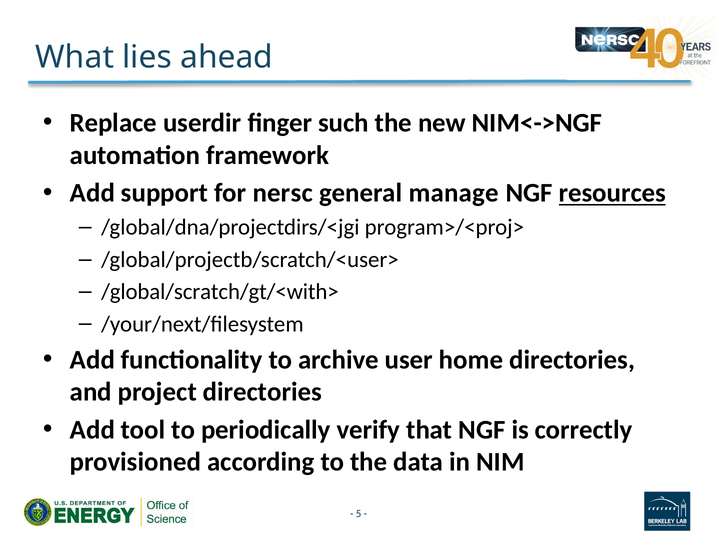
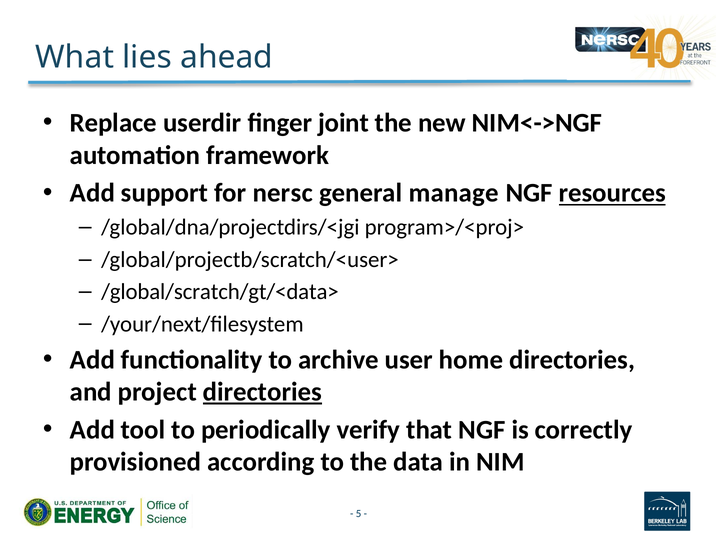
such: such -> joint
/global/scratch/gt/<with>: /global/scratch/gt/<with> -> /global/scratch/gt/<data>
directories at (262, 392) underline: none -> present
